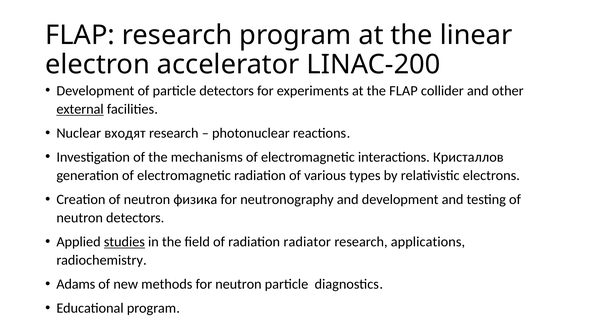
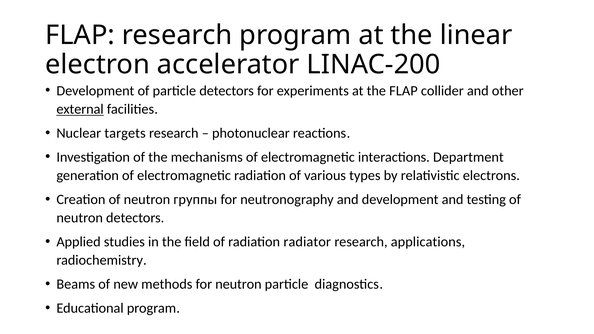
входят: входят -> targets
Кристаллов: Кристаллов -> Department
физика: физика -> группы
studies underline: present -> none
Adams: Adams -> Beams
